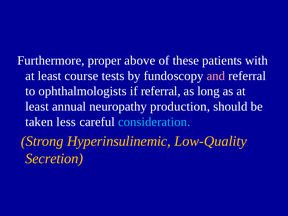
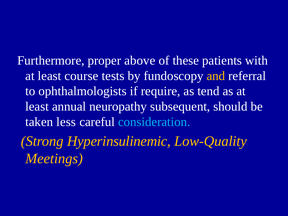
and colour: pink -> yellow
if referral: referral -> require
long: long -> tend
production: production -> subsequent
Secretion: Secretion -> Meetings
